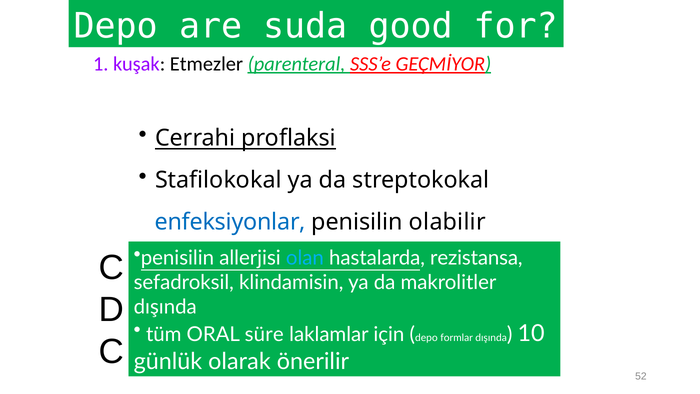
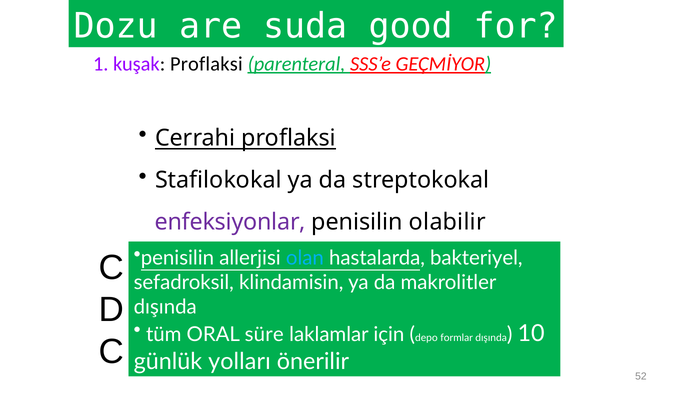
Depo at (116, 26): Depo -> Dozu
kuşak Etmezler: Etmezler -> Proflaksi
enfeksiyonlar colour: blue -> purple
rezistansa: rezistansa -> bakteriyel
olarak: olarak -> yolları
